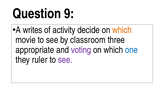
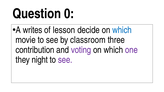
9: 9 -> 0
activity: activity -> lesson
which at (122, 30) colour: orange -> blue
appropriate: appropriate -> contribution
one colour: blue -> purple
ruler: ruler -> night
